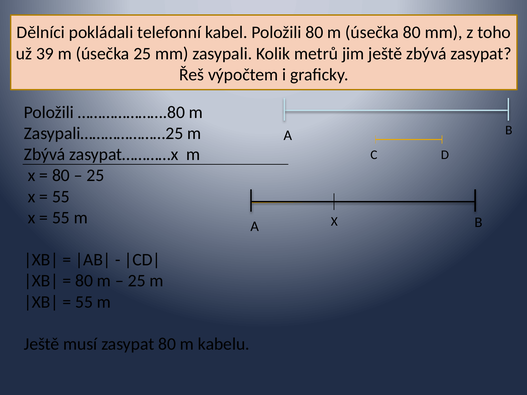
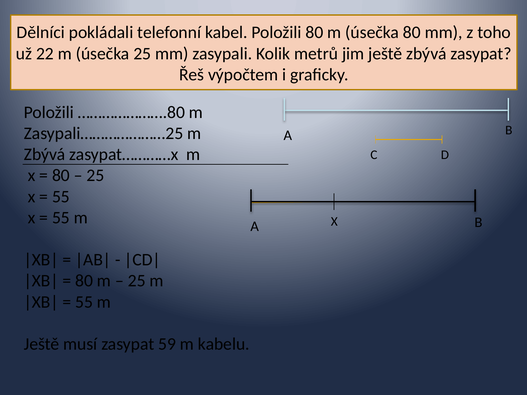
39: 39 -> 22
zasypat 80: 80 -> 59
